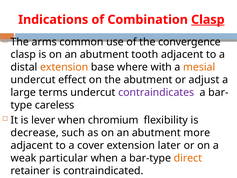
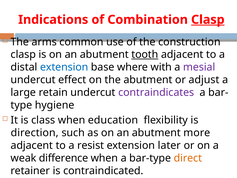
convergence: convergence -> construction
tooth underline: none -> present
extension at (64, 67) colour: orange -> blue
mesial colour: orange -> purple
terms: terms -> retain
careless: careless -> hygiene
lever: lever -> class
chromium: chromium -> education
decrease: decrease -> direction
cover: cover -> resist
particular: particular -> difference
